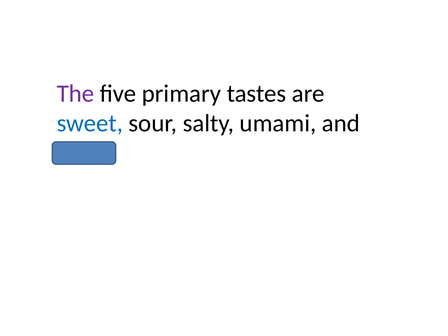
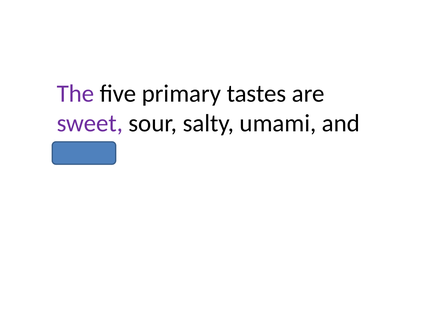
sweet colour: blue -> purple
